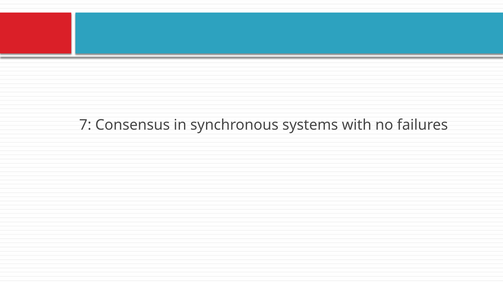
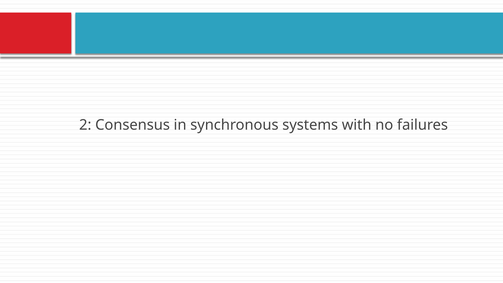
7: 7 -> 2
